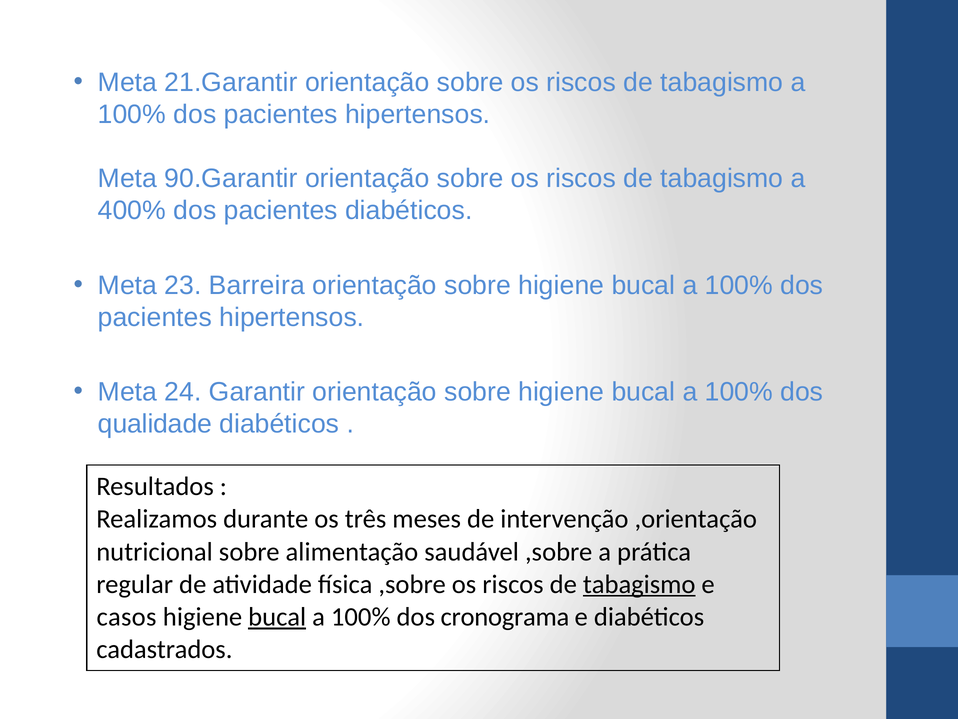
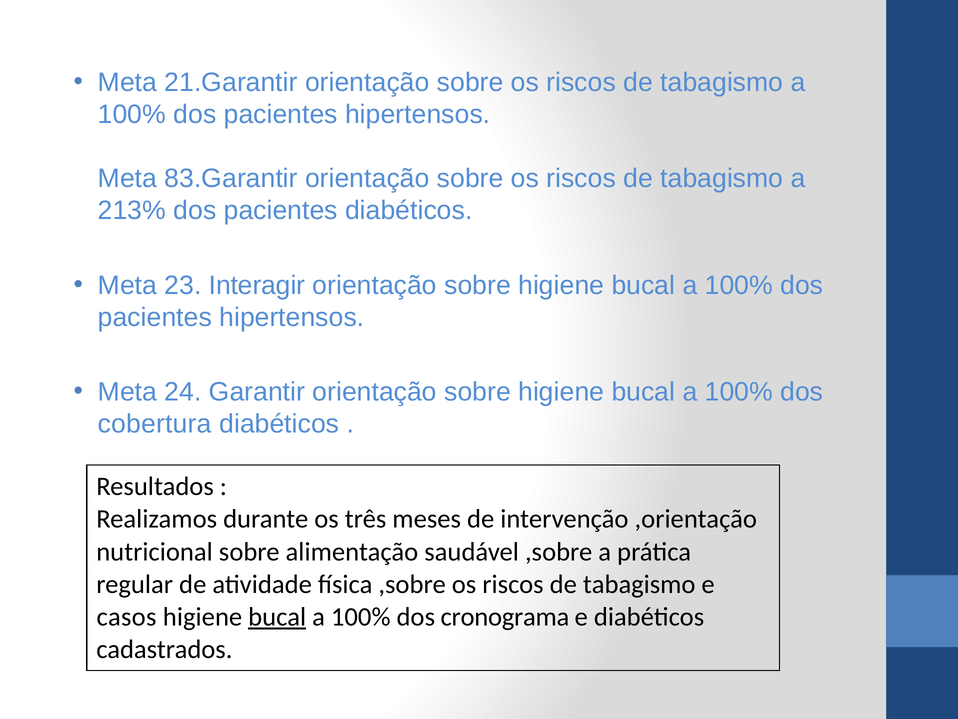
90.Garantir: 90.Garantir -> 83.Garantir
400%: 400% -> 213%
Barreira: Barreira -> Interagir
qualidade: qualidade -> cobertura
tabagismo at (639, 584) underline: present -> none
